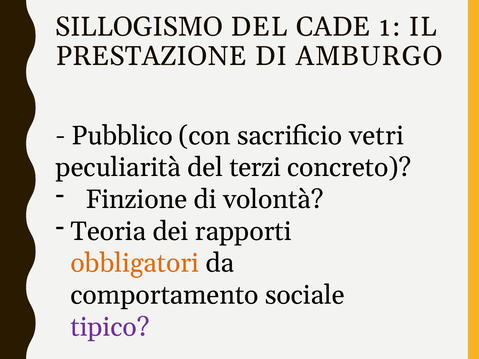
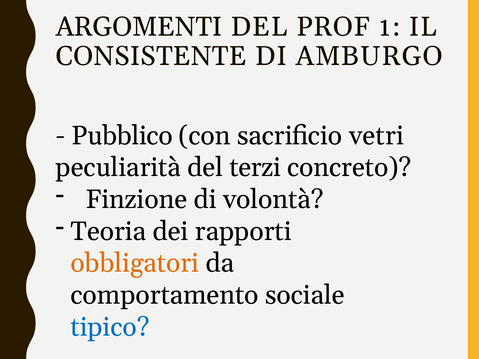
SILLOGISMO: SILLOGISMO -> ARGOMENTI
CADE: CADE -> PROF
PRESTAZIONE: PRESTAZIONE -> CONSISTENTE
tipico colour: purple -> blue
